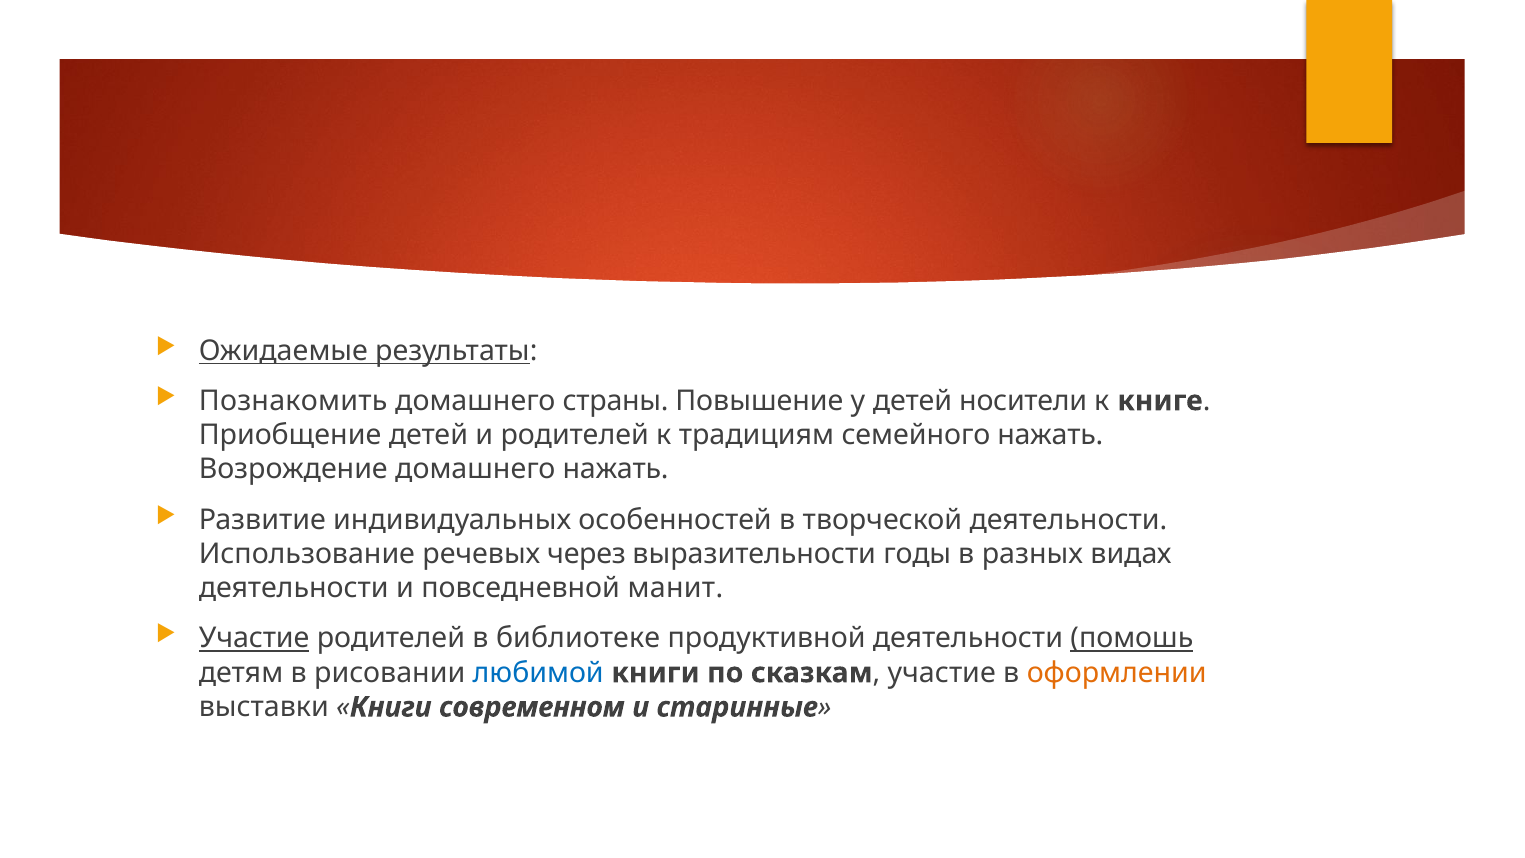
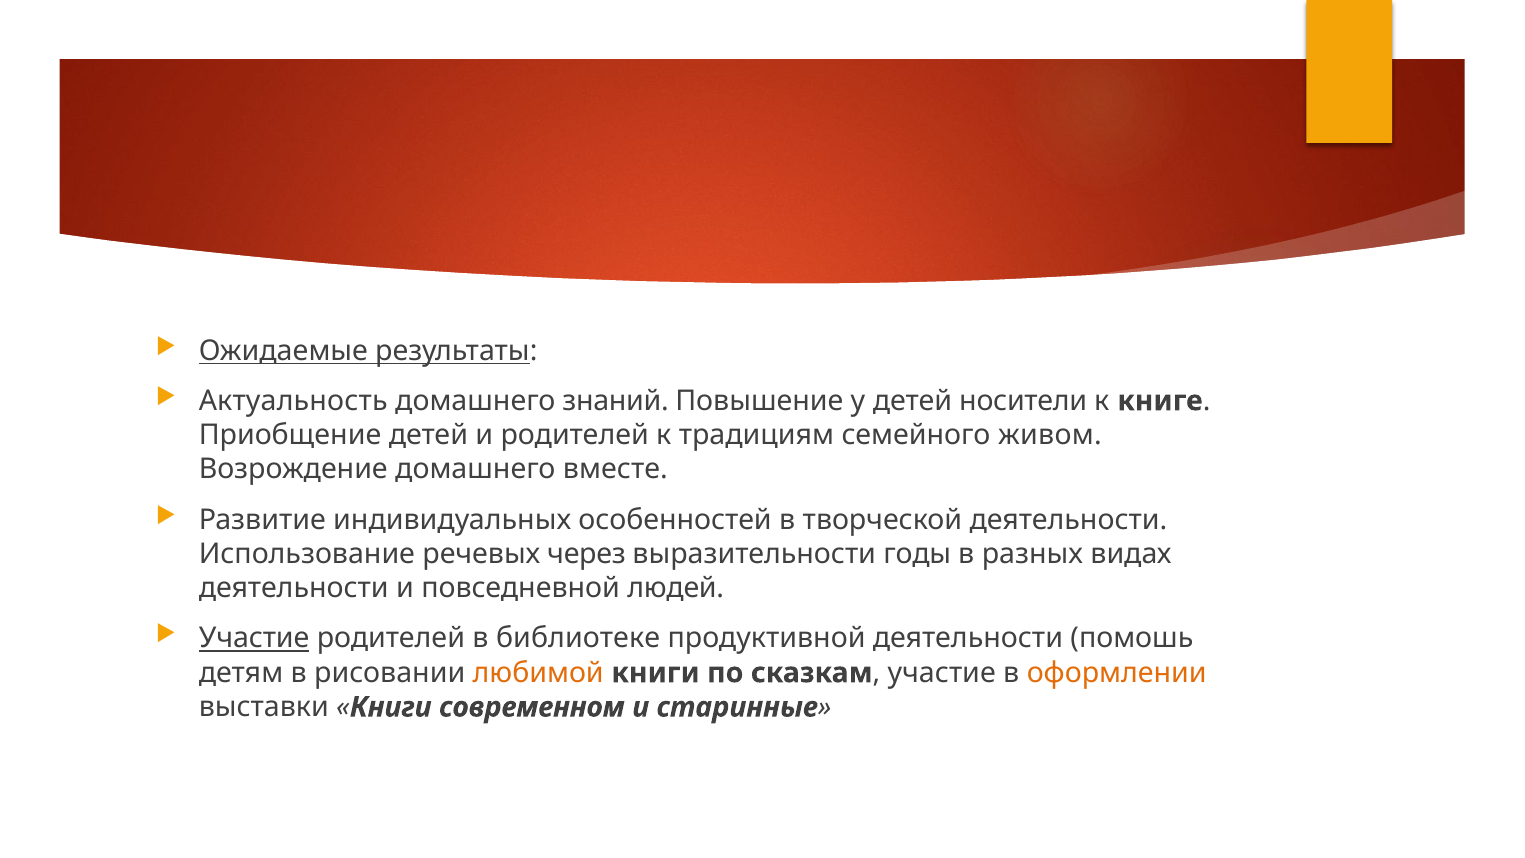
Познакомить: Познакомить -> Актуальность
страны: страны -> знаний
семейного нажать: нажать -> живом
домашнего нажать: нажать -> вместе
манит: манит -> людей
помошь underline: present -> none
любимой colour: blue -> orange
